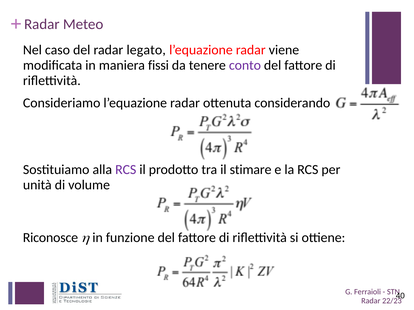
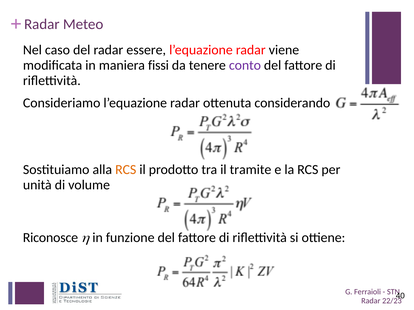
legato: legato -> essere
RCS at (126, 170) colour: purple -> orange
stimare: stimare -> tramite
